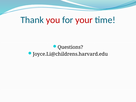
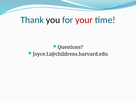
you colour: red -> black
